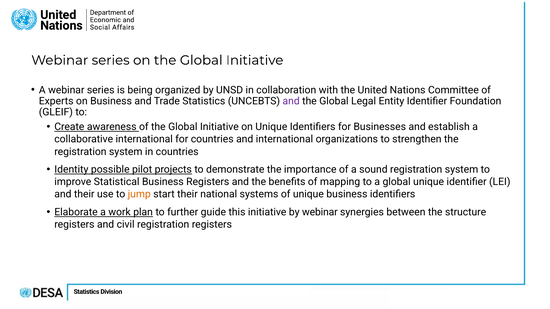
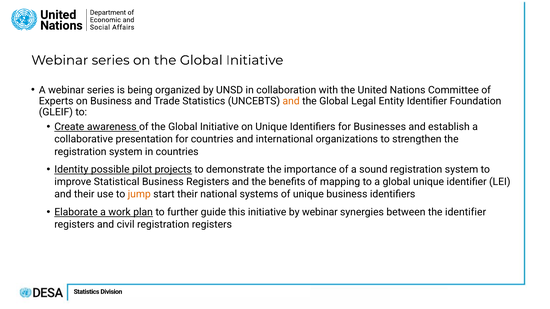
and at (291, 101) colour: purple -> orange
collaborative international: international -> presentation
the structure: structure -> identifier
